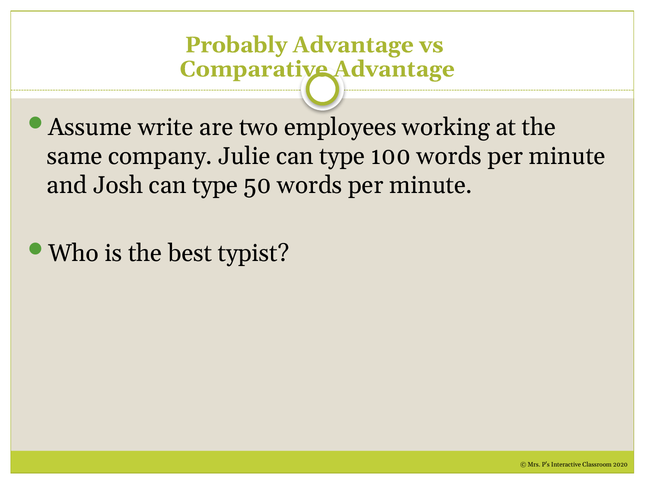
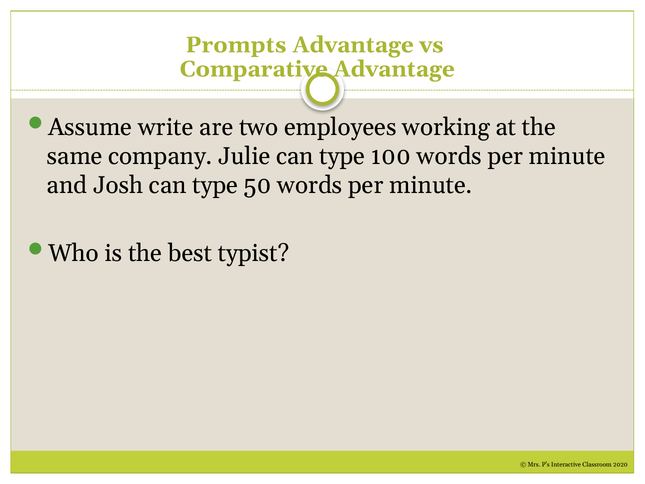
Probably: Probably -> Prompts
